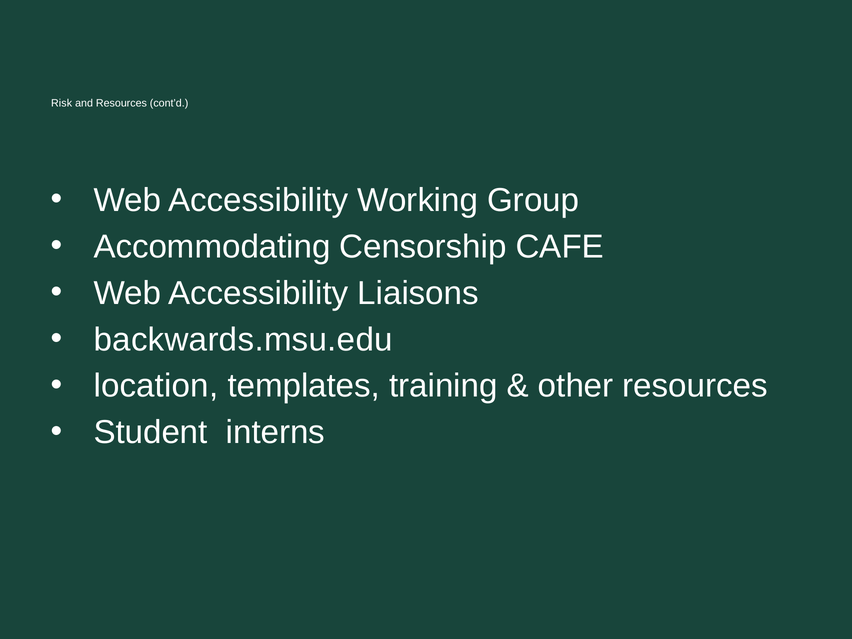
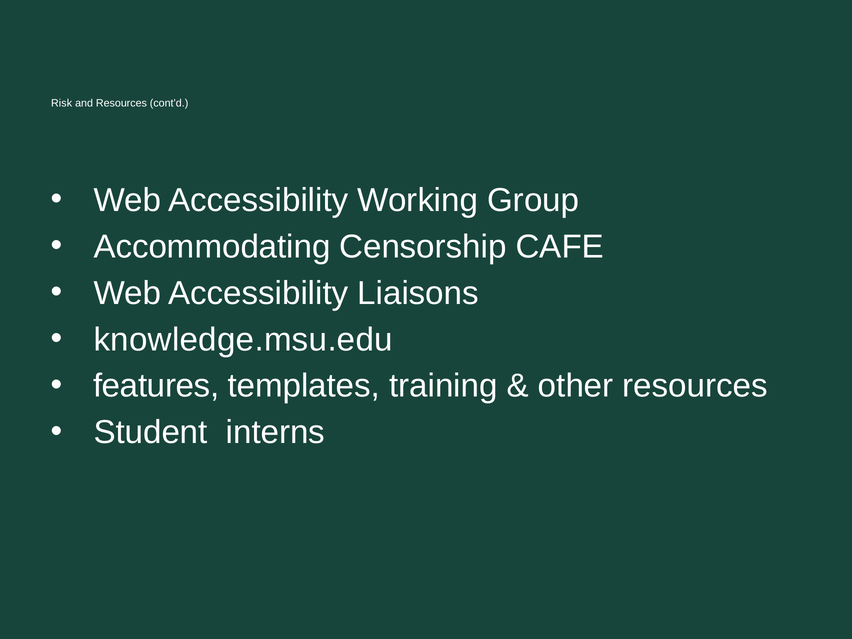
backwards.msu.edu: backwards.msu.edu -> knowledge.msu.edu
location: location -> features
